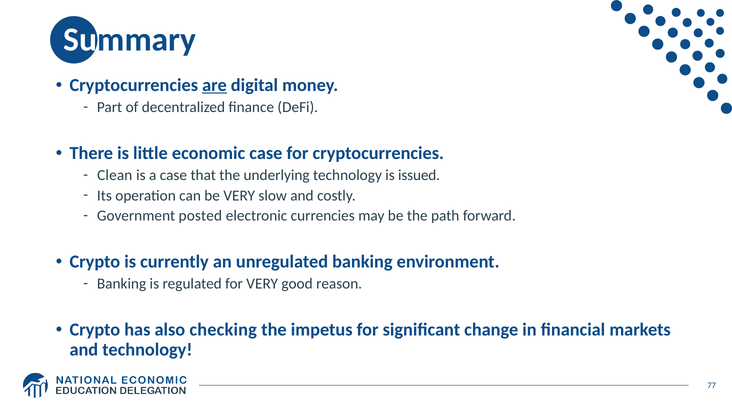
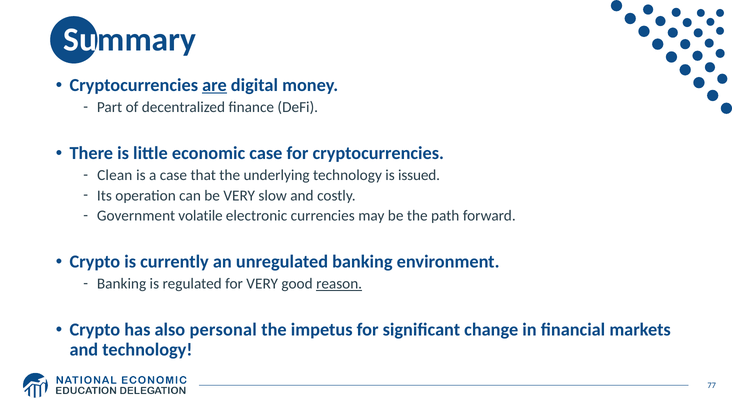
posted: posted -> volatile
reason underline: none -> present
checking: checking -> personal
